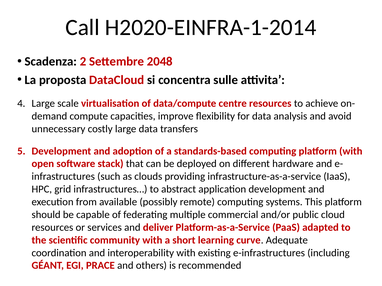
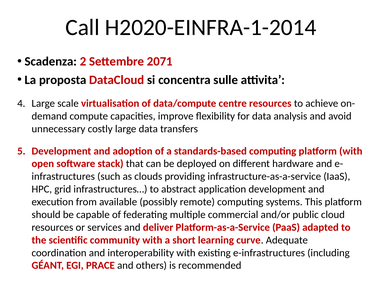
2048: 2048 -> 2071
